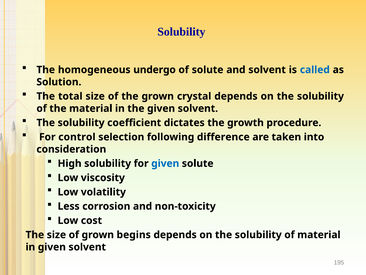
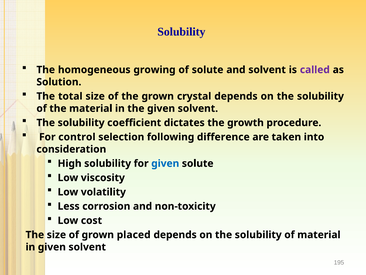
undergo: undergo -> growing
called colour: blue -> purple
begins: begins -> placed
